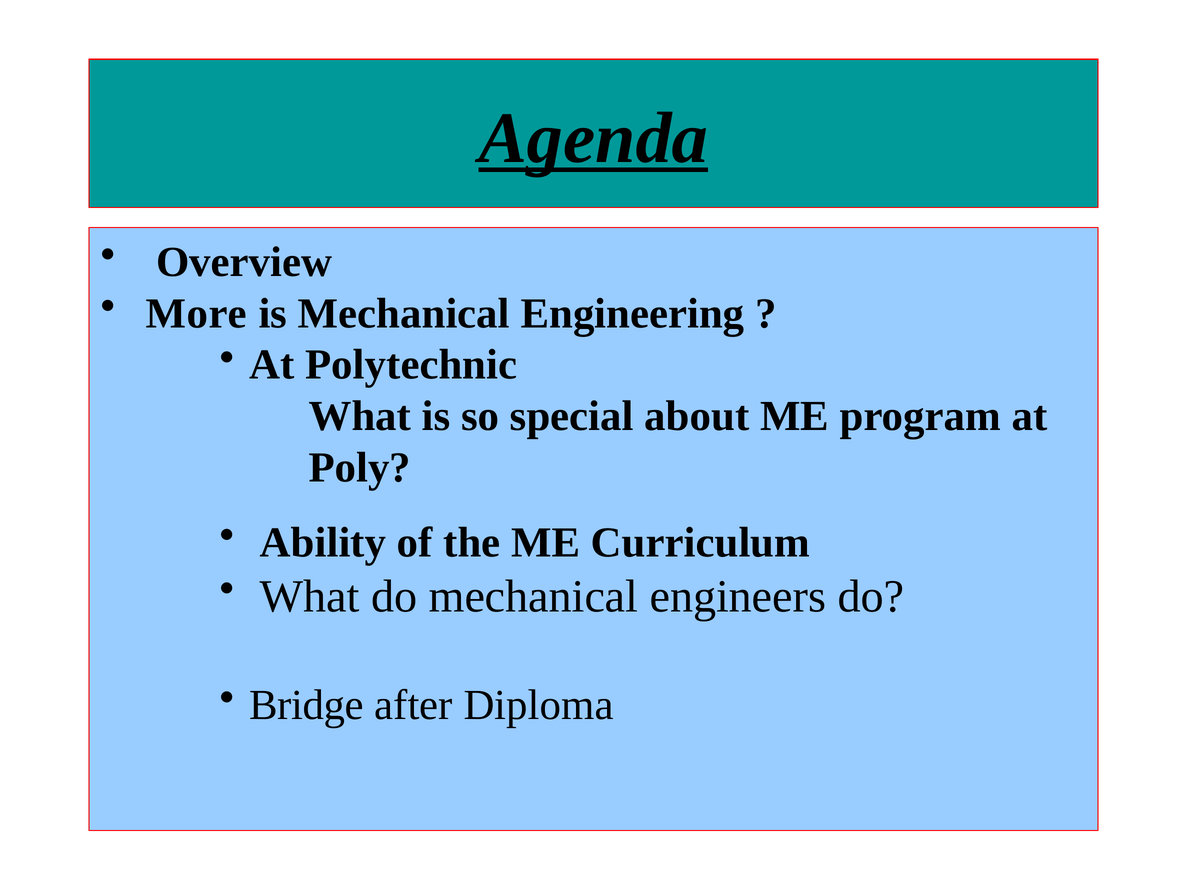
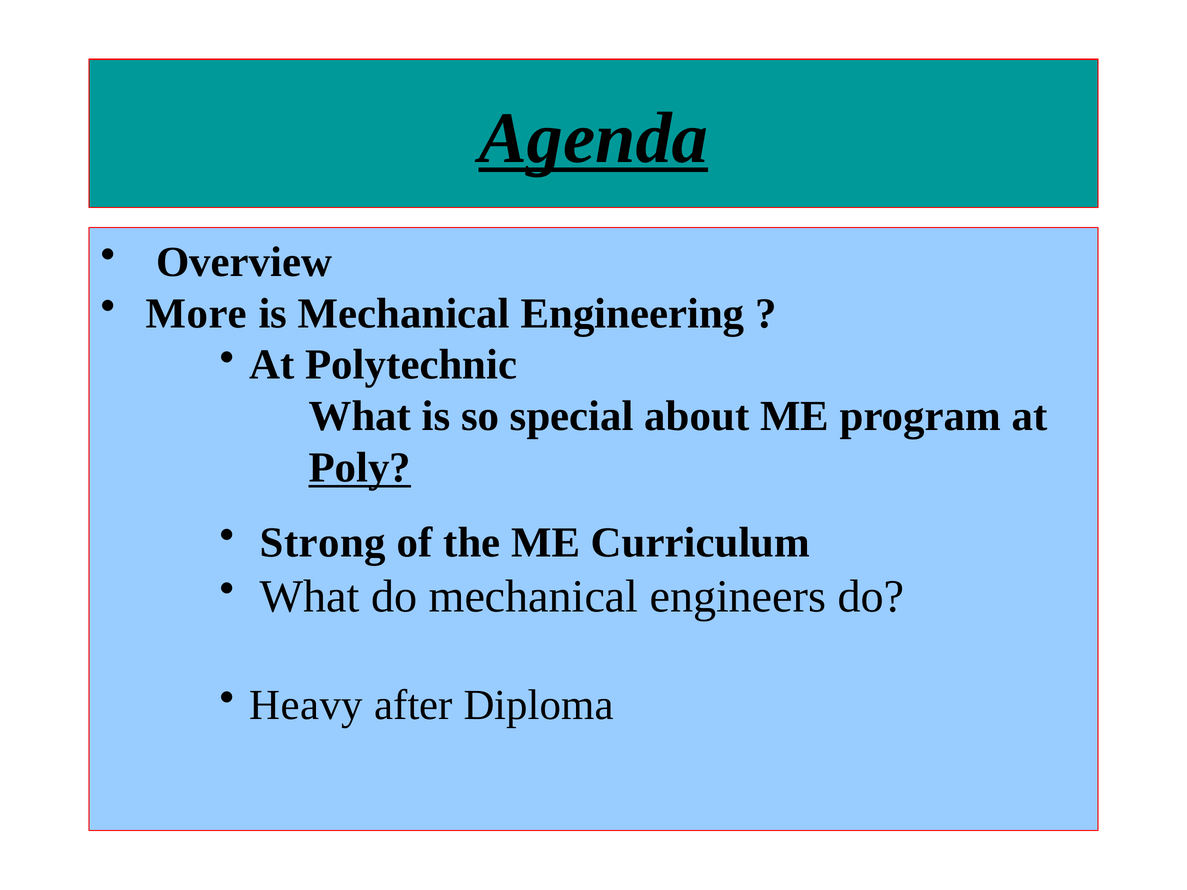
Poly at (360, 468) underline: none -> present
Ability: Ability -> Strong
Bridge: Bridge -> Heavy
